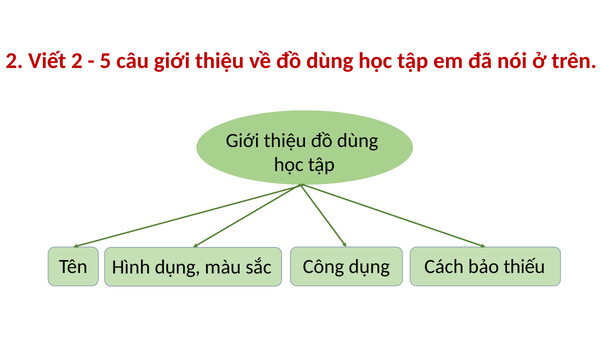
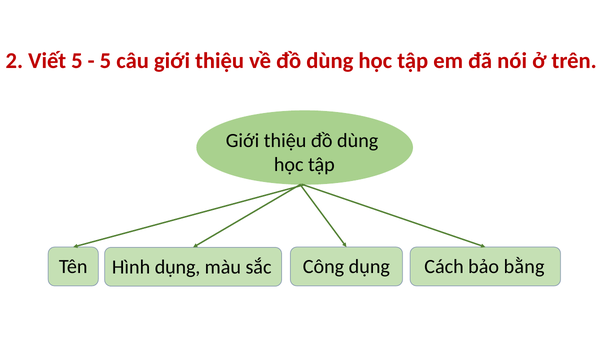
Viết 2: 2 -> 5
thiếu: thiếu -> bằng
